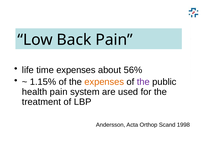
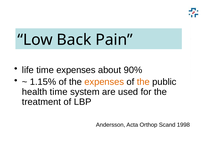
56%: 56% -> 90%
the at (143, 82) colour: purple -> orange
health pain: pain -> time
